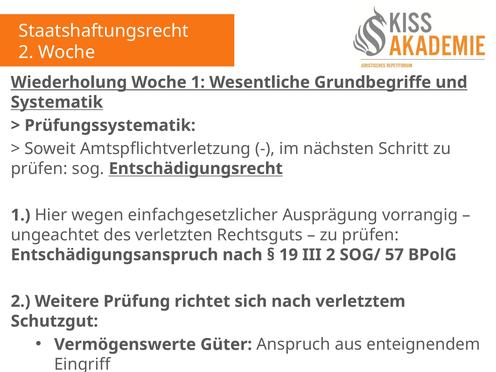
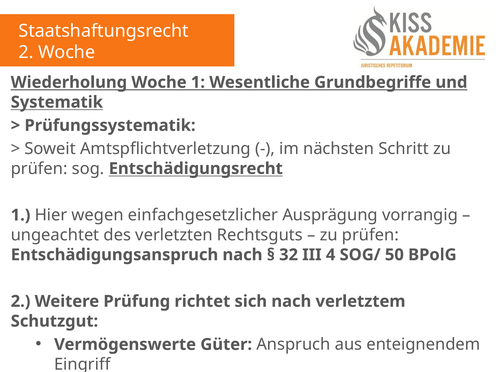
19: 19 -> 32
III 2: 2 -> 4
57: 57 -> 50
